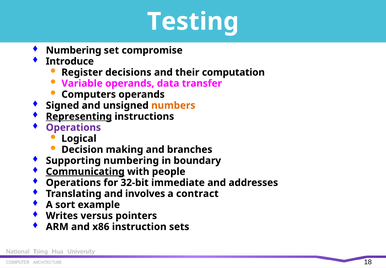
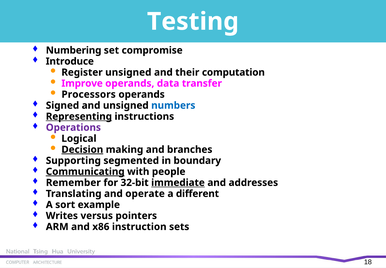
Register decisions: decisions -> unsigned
Variable: Variable -> Improve
Computers: Computers -> Processors
numbers colour: orange -> blue
Decision underline: none -> present
Supporting numbering: numbering -> segmented
Operations at (73, 182): Operations -> Remember
immediate underline: none -> present
involves: involves -> operate
contract: contract -> different
